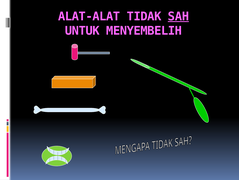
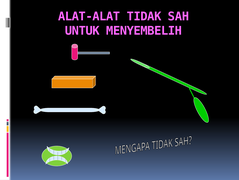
SAH underline: present -> none
